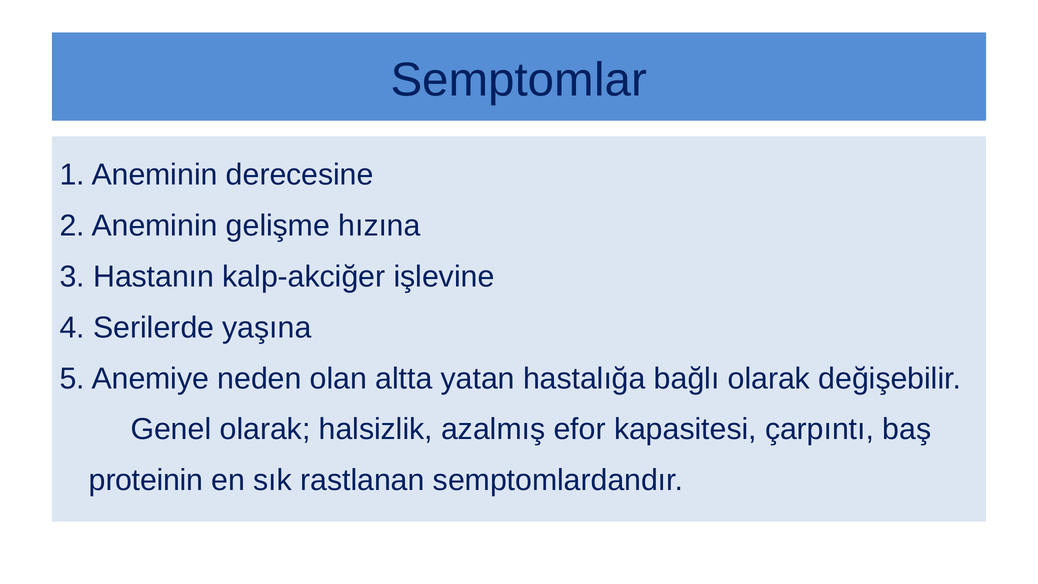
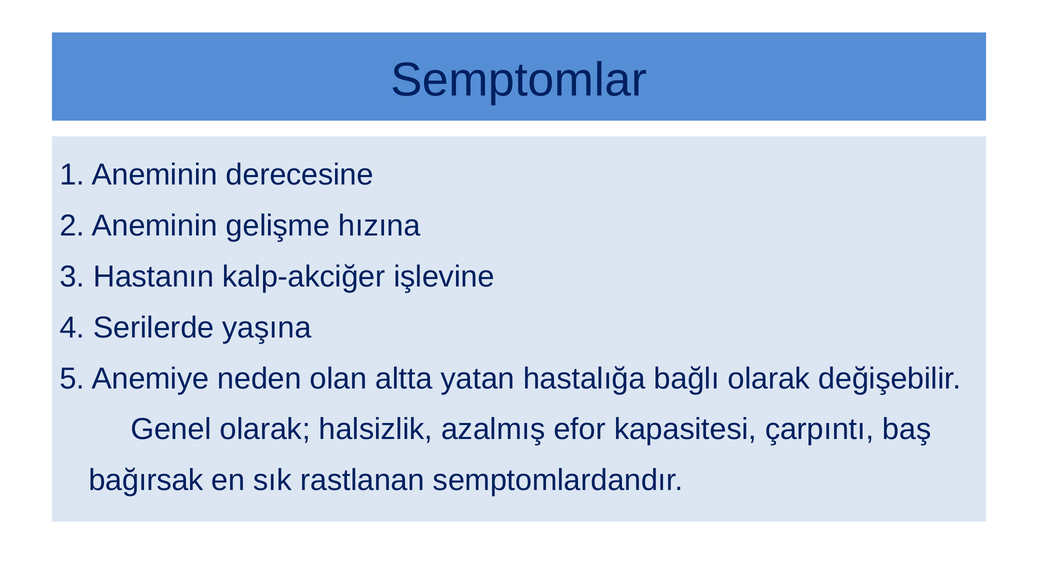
proteinin: proteinin -> bağırsak
